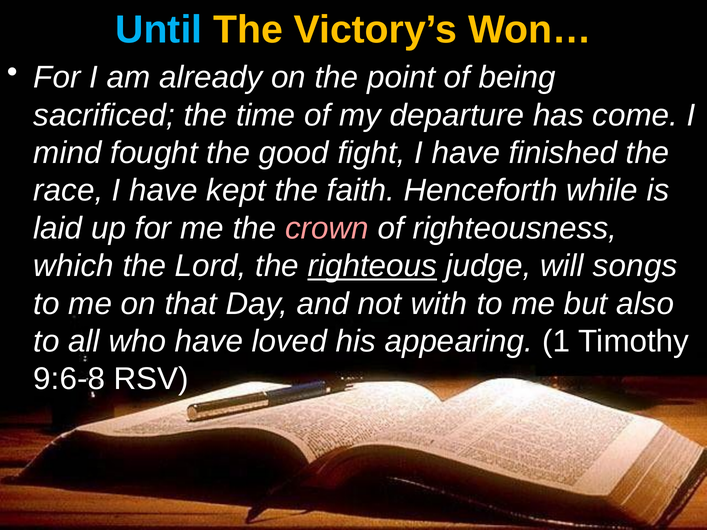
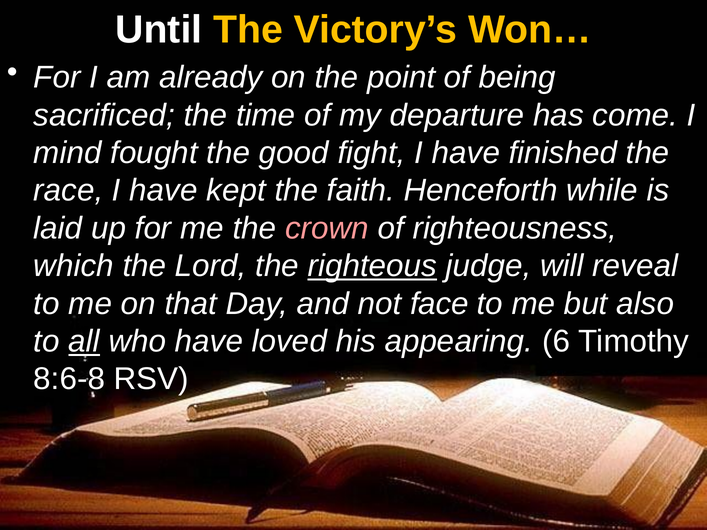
Until colour: light blue -> white
songs: songs -> reveal
with: with -> face
all underline: none -> present
1: 1 -> 6
9:6-8: 9:6-8 -> 8:6-8
